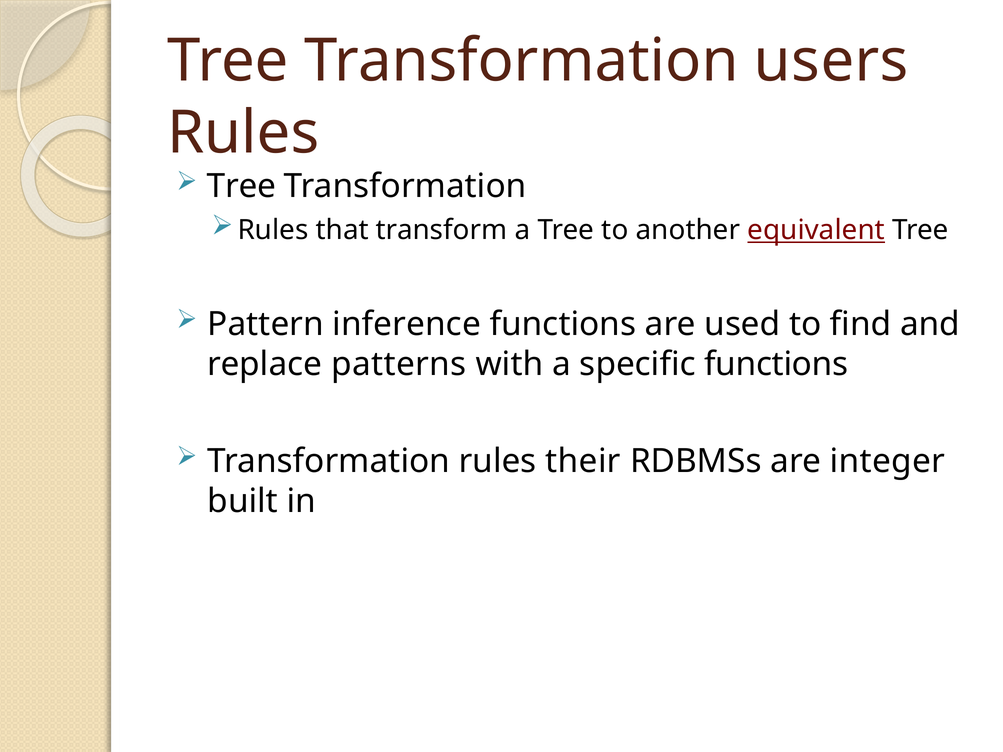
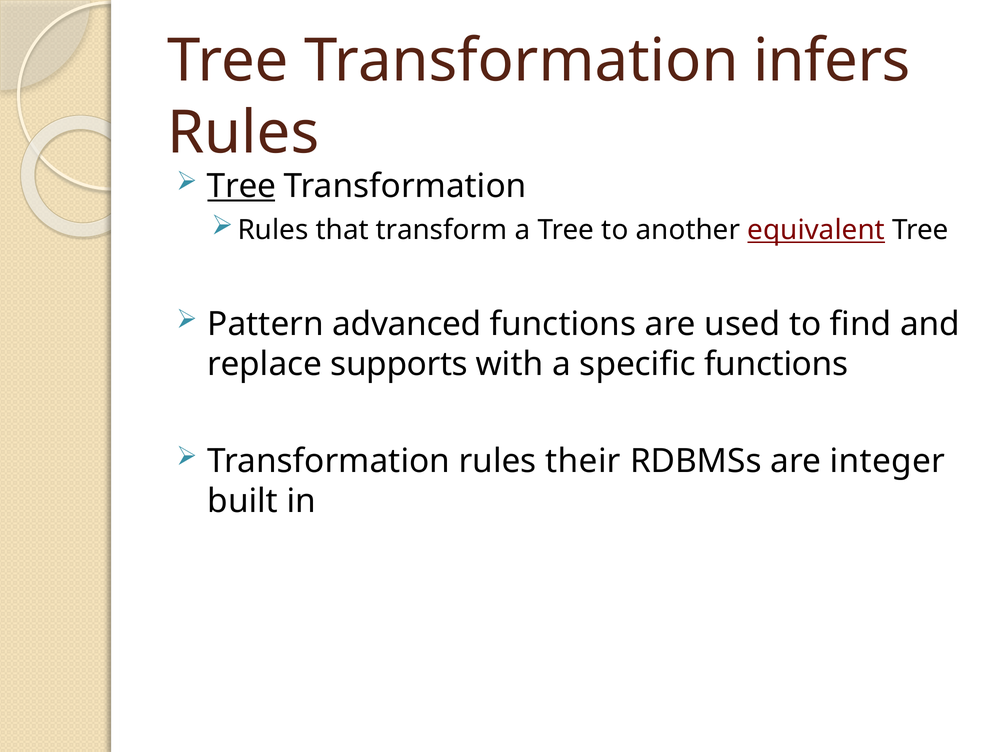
users: users -> infers
Tree at (241, 186) underline: none -> present
inference: inference -> advanced
patterns: patterns -> supports
